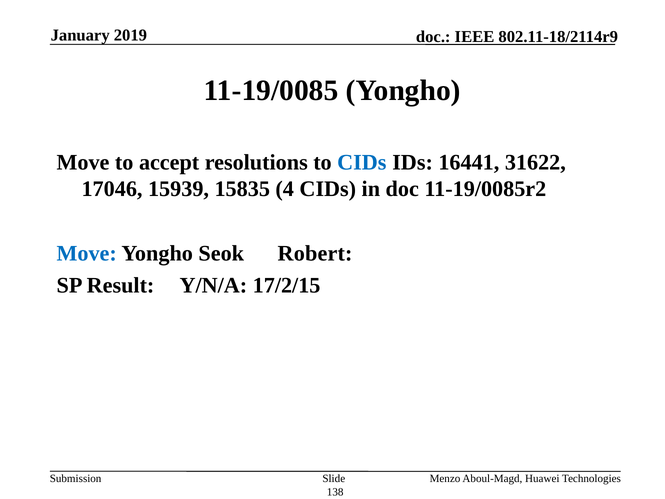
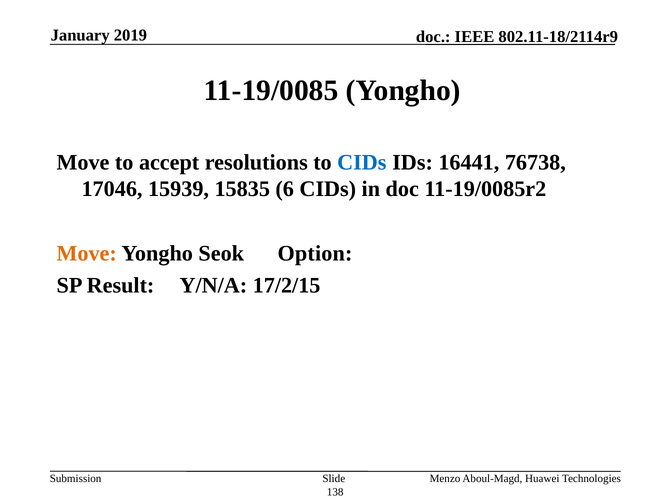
31622: 31622 -> 76738
4: 4 -> 6
Move at (87, 253) colour: blue -> orange
Robert: Robert -> Option
